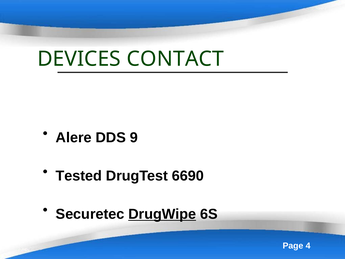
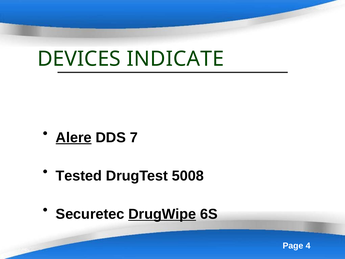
CONTACT: CONTACT -> INDICATE
Alere underline: none -> present
9: 9 -> 7
6690: 6690 -> 5008
